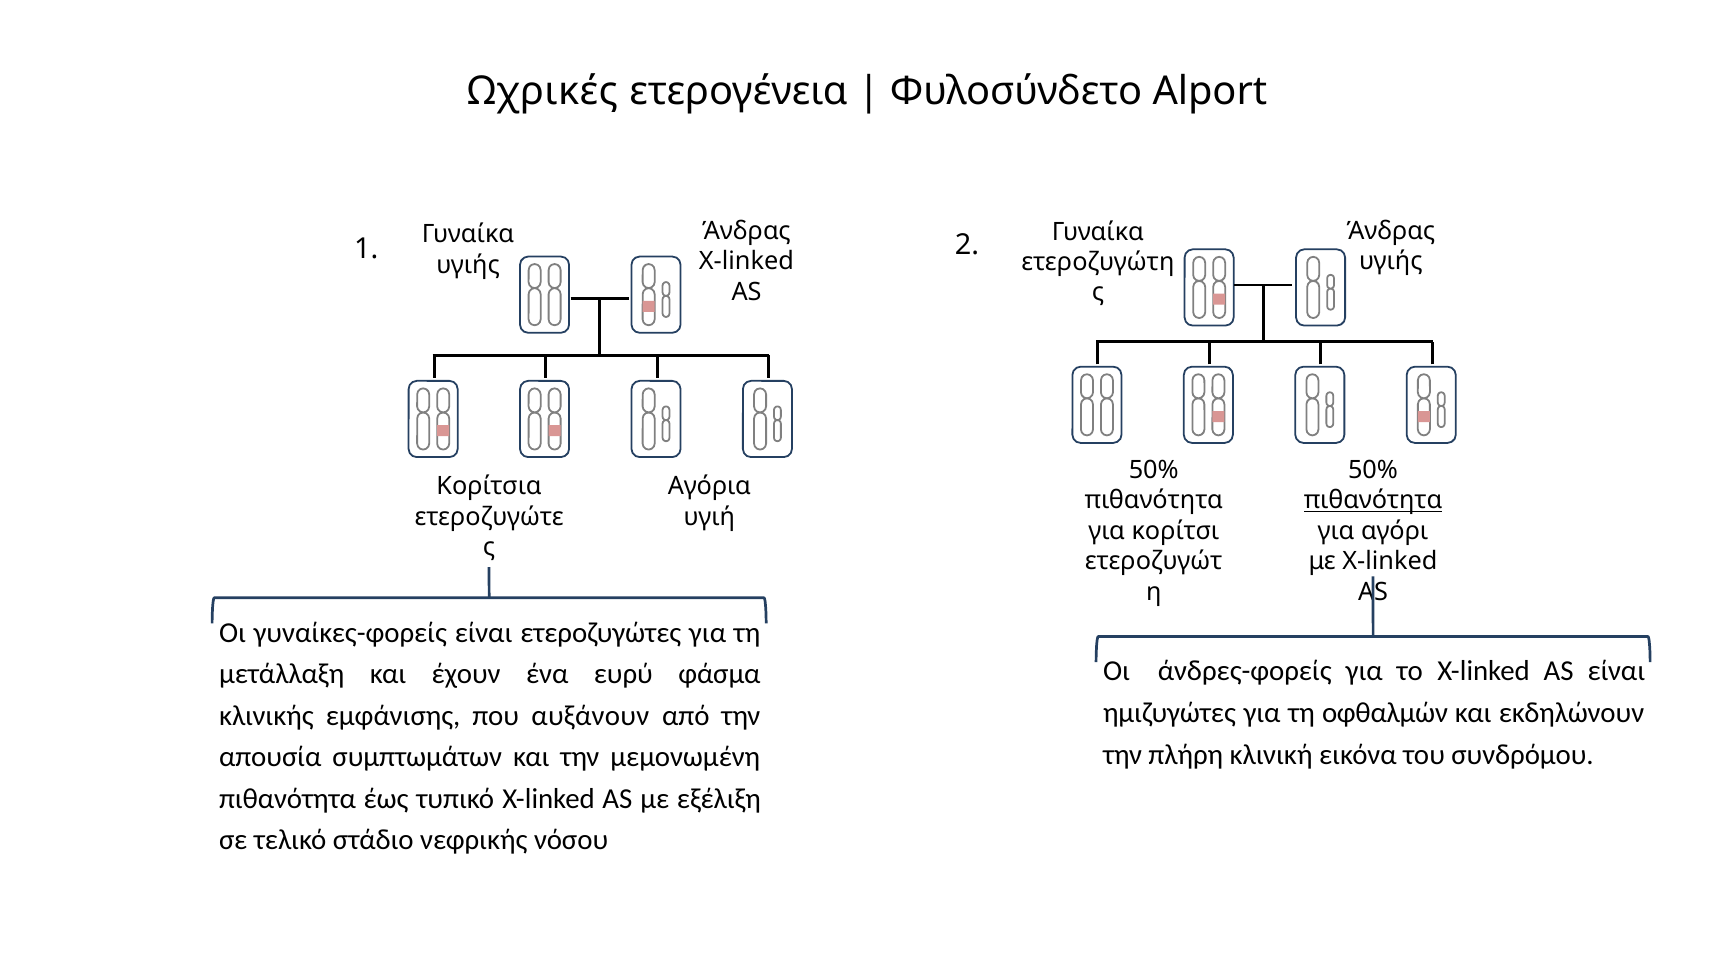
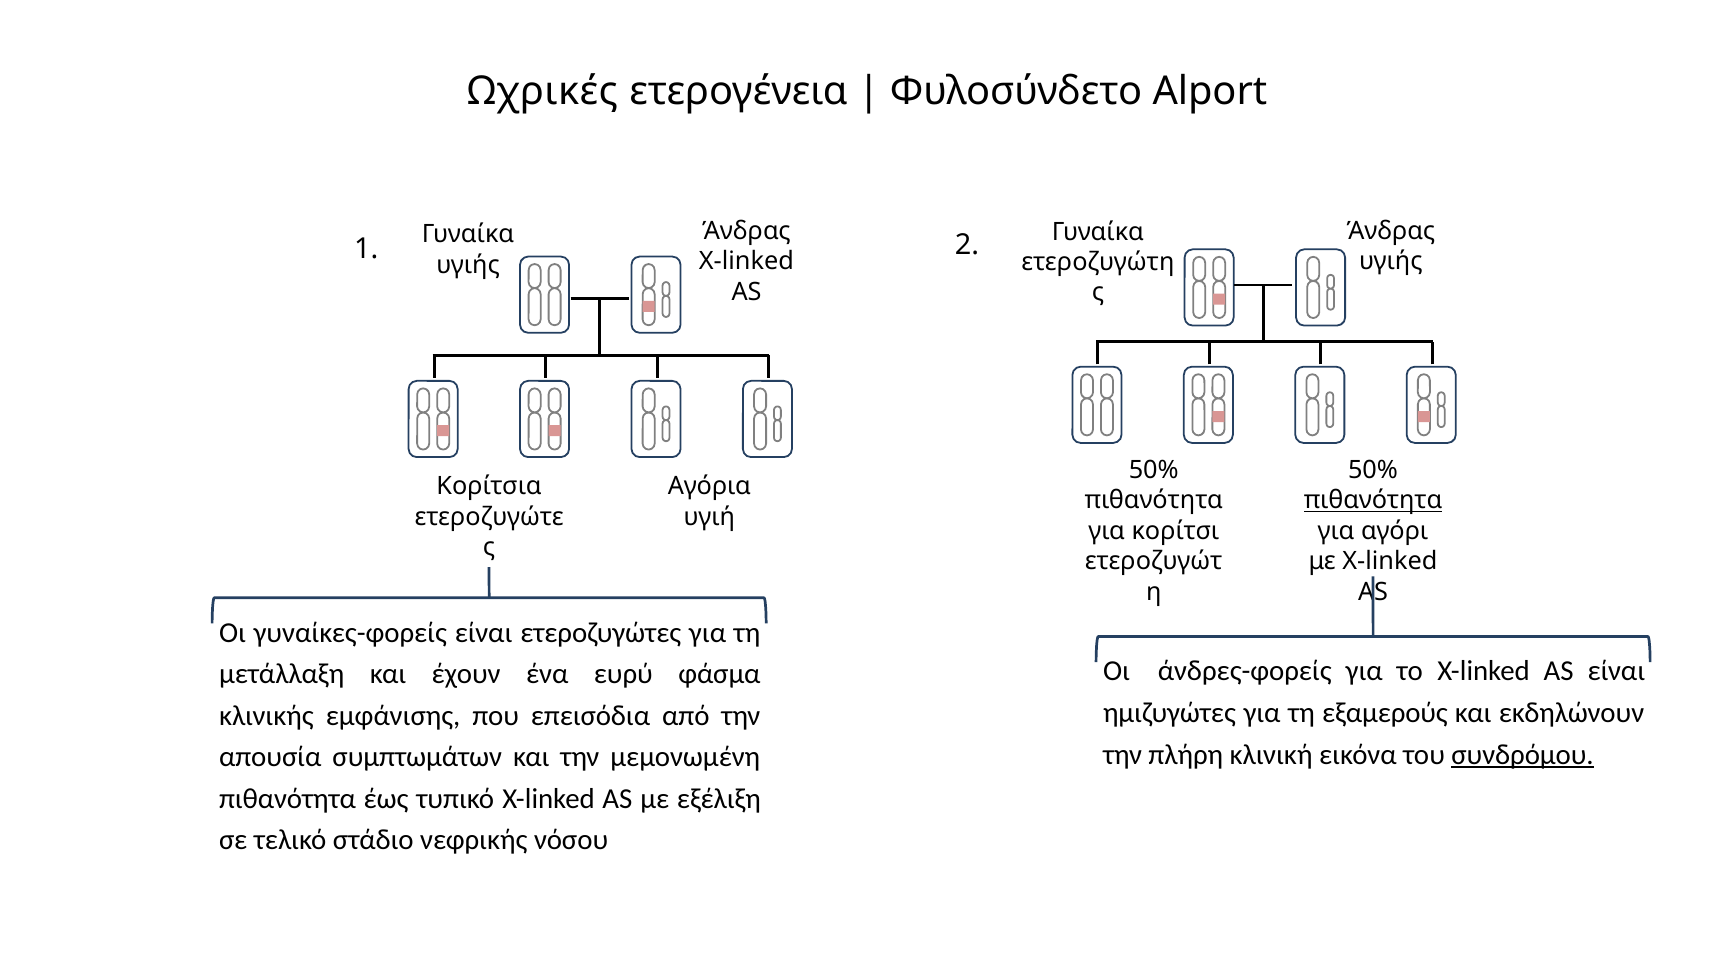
οφθαλμών: οφθαλμών -> εξαμερούς
αυξάνουν: αυξάνουν -> επεισόδια
συνδρόμου underline: none -> present
